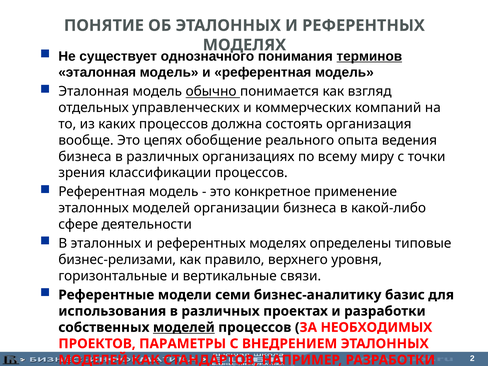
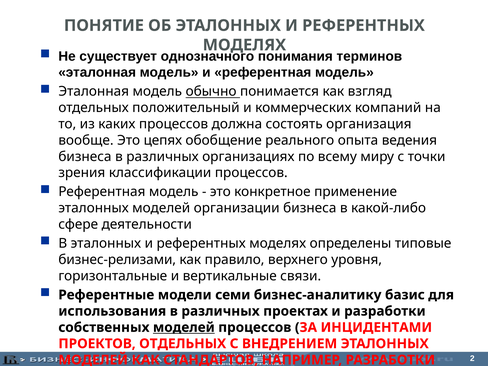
терминов underline: present -> none
управленческих: управленческих -> положительный
НЕОБХОДИМЫХ: НЕОБХОДИМЫХ -> ИНЦИДЕНТАМИ
ПРОЕКТОВ ПАРАМЕТРЫ: ПАРАМЕТРЫ -> ОТДЕЛЬНЫХ
